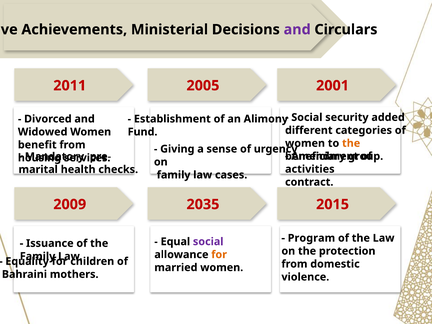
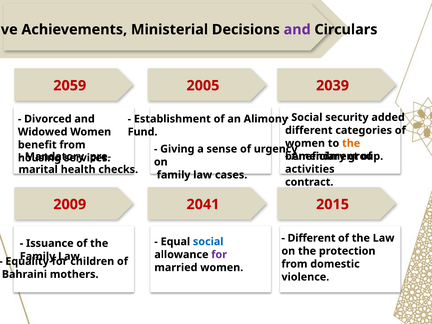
2011: 2011 -> 2059
2001: 2001 -> 2039
2035: 2035 -> 2041
Program at (311, 238): Program -> Different
social at (208, 242) colour: purple -> blue
for at (219, 255) colour: orange -> purple
